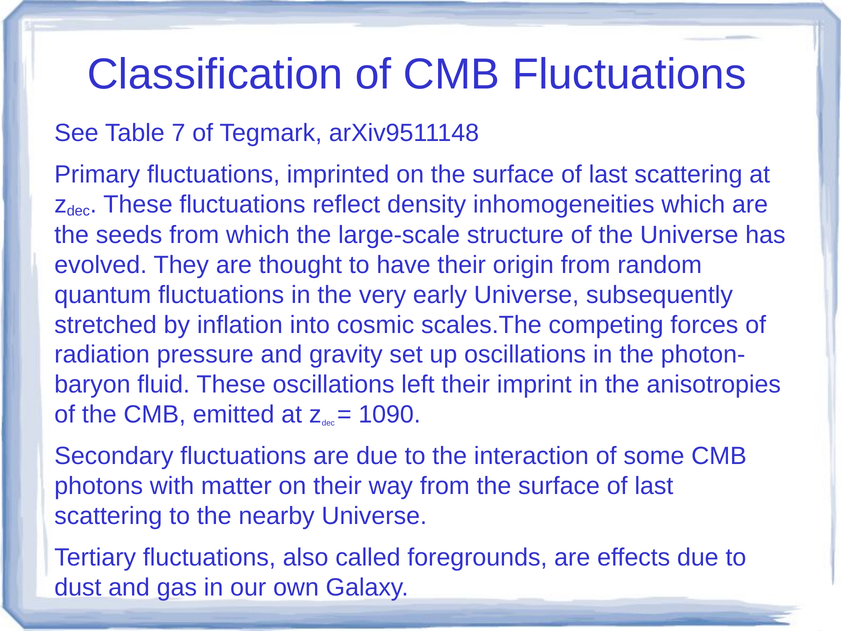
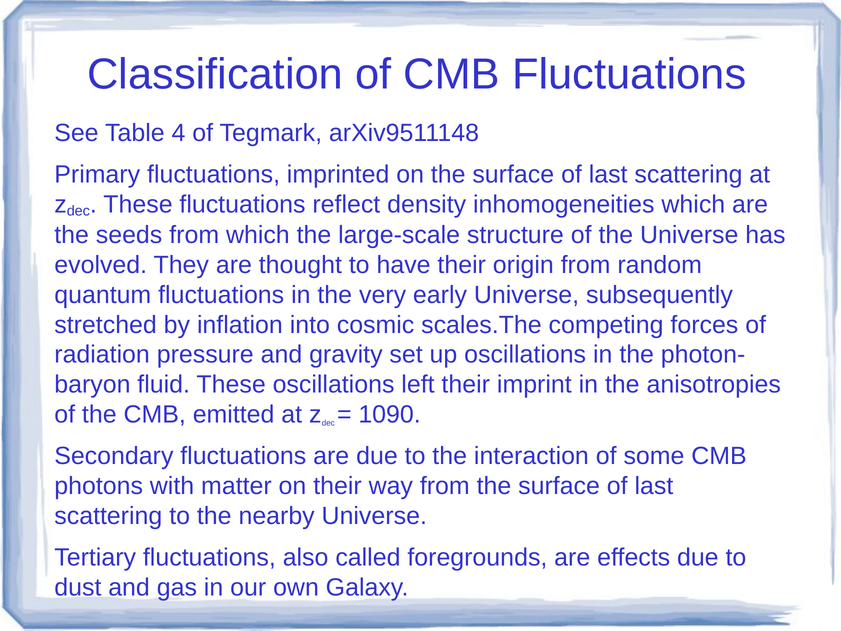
7: 7 -> 4
